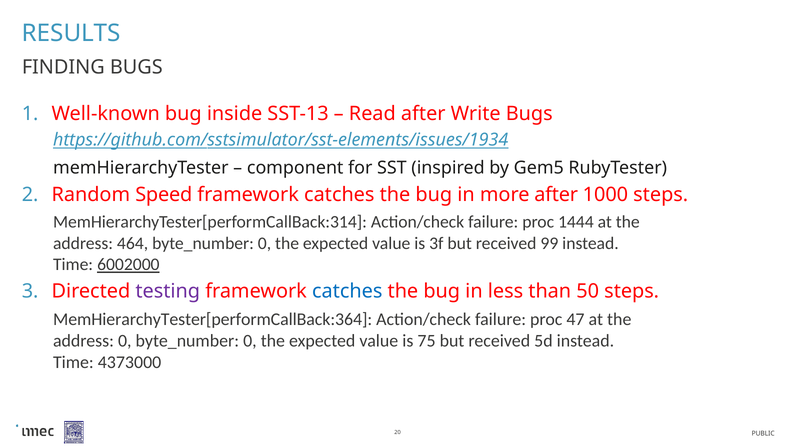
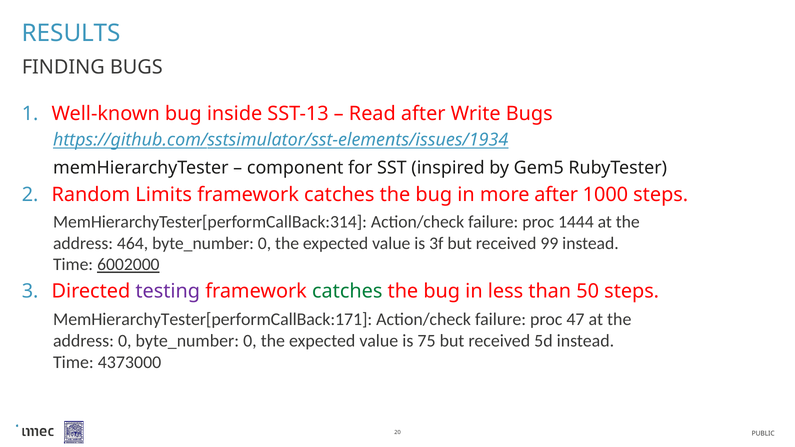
Speed: Speed -> Limits
catches at (347, 291) colour: blue -> green
MemHierarchyTester[performCallBack:364: MemHierarchyTester[performCallBack:364 -> MemHierarchyTester[performCallBack:171
